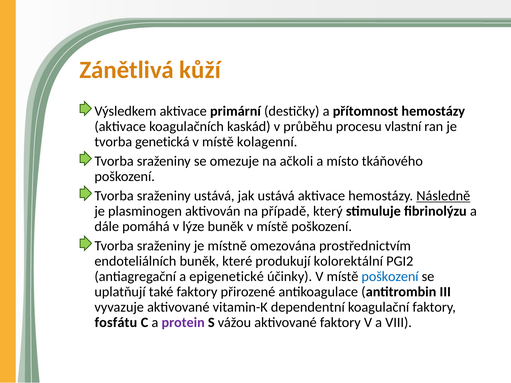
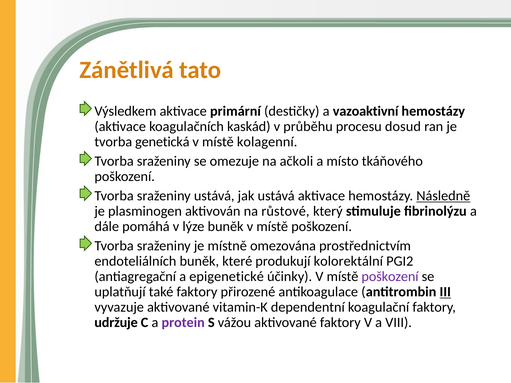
kůží: kůží -> tato
přítomnost: přítomnost -> vazoaktivní
vlastní: vlastní -> dosud
případě: případě -> růstové
poškození at (390, 277) colour: blue -> purple
III underline: none -> present
fosfátu: fosfátu -> udržuje
